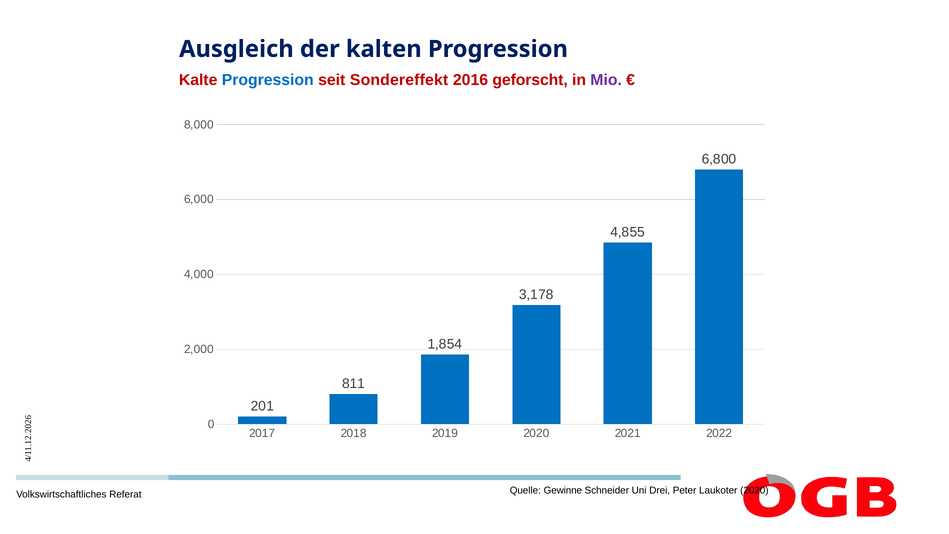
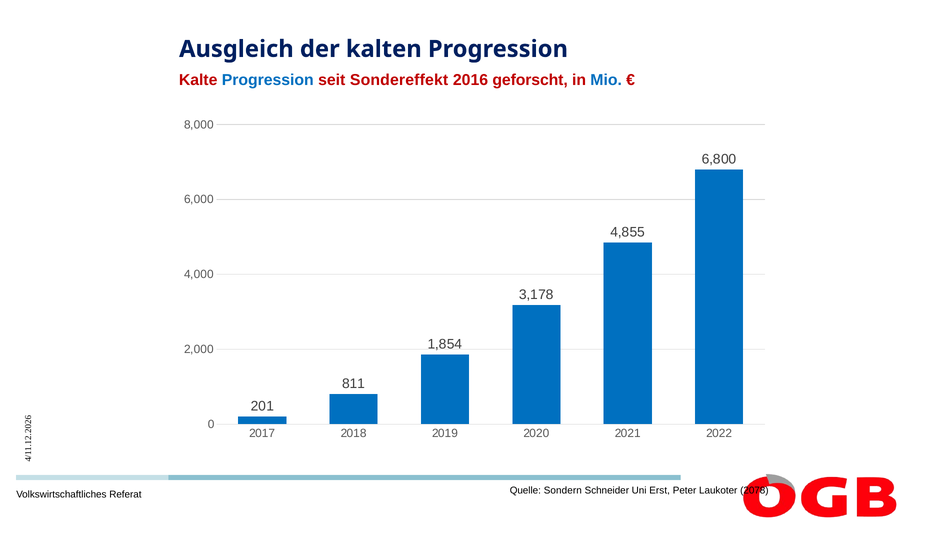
Mio colour: purple -> blue
Gewinne: Gewinne -> Sondern
Drei: Drei -> Erst
Laukoter 2020: 2020 -> 2078
